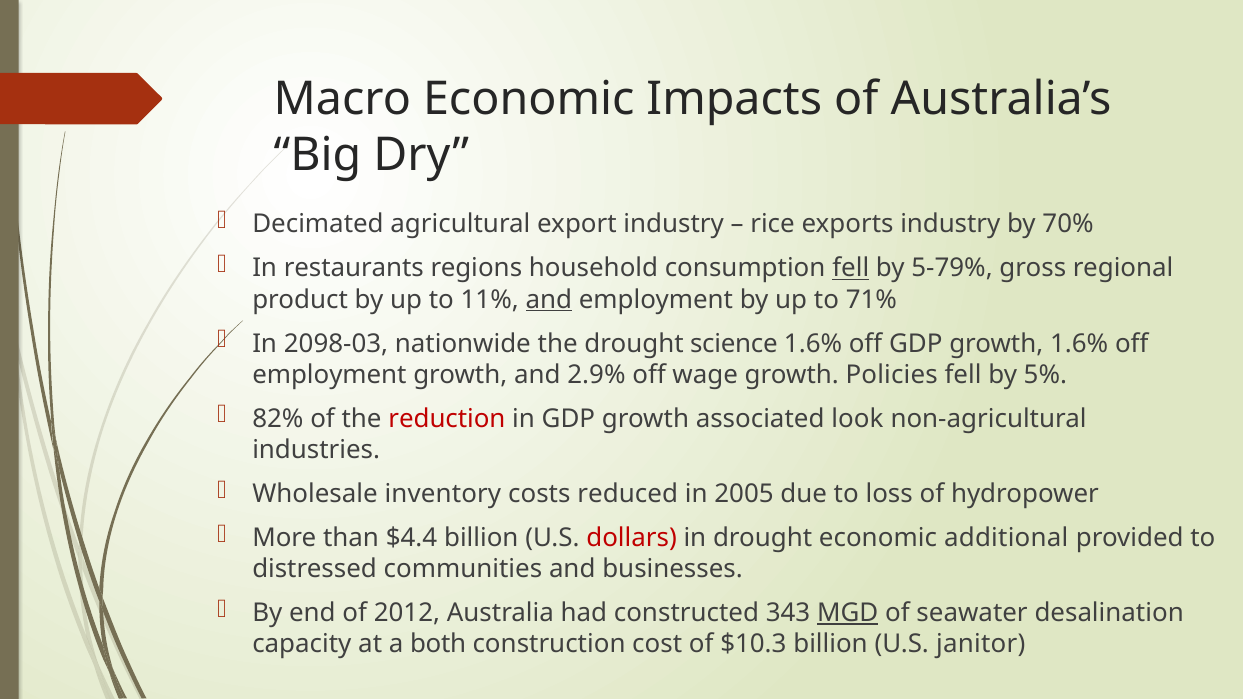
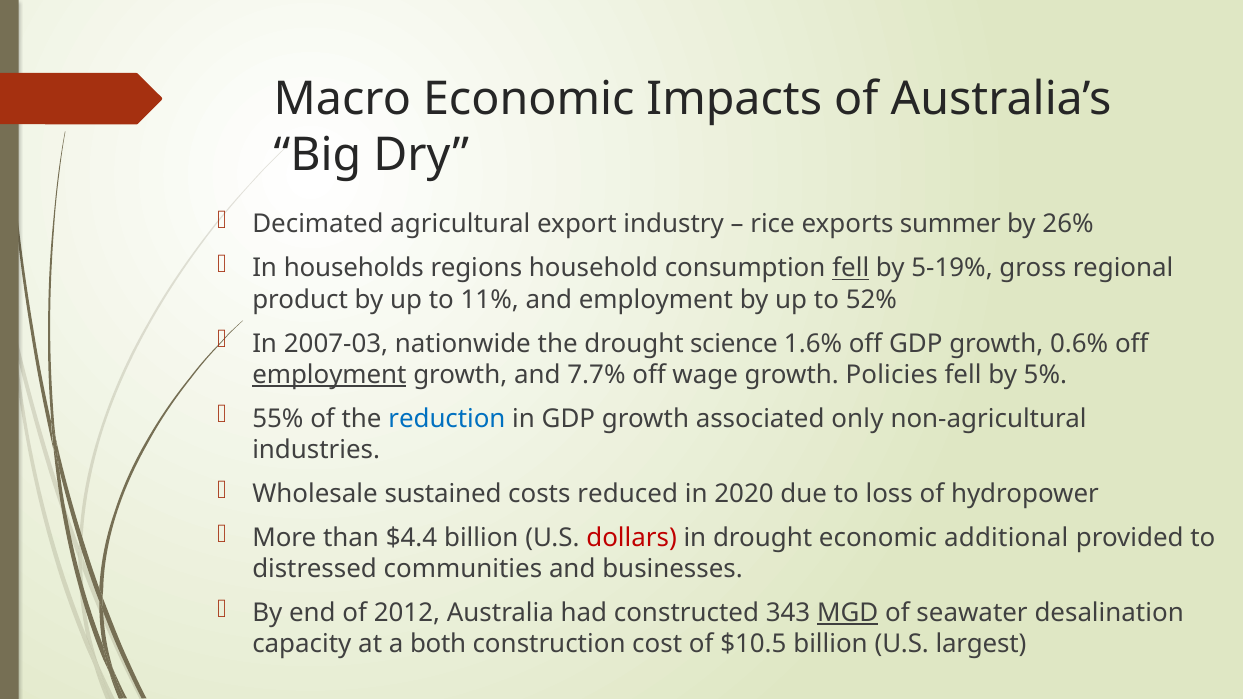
exports industry: industry -> summer
70%: 70% -> 26%
restaurants: restaurants -> households
5-79%: 5-79% -> 5-19%
and at (549, 300) underline: present -> none
71%: 71% -> 52%
2098-03: 2098-03 -> 2007-03
growth 1.6%: 1.6% -> 0.6%
employment at (329, 375) underline: none -> present
2.9%: 2.9% -> 7.7%
82%: 82% -> 55%
reduction colour: red -> blue
look: look -> only
inventory: inventory -> sustained
2005: 2005 -> 2020
$10.3: $10.3 -> $10.5
janitor: janitor -> largest
